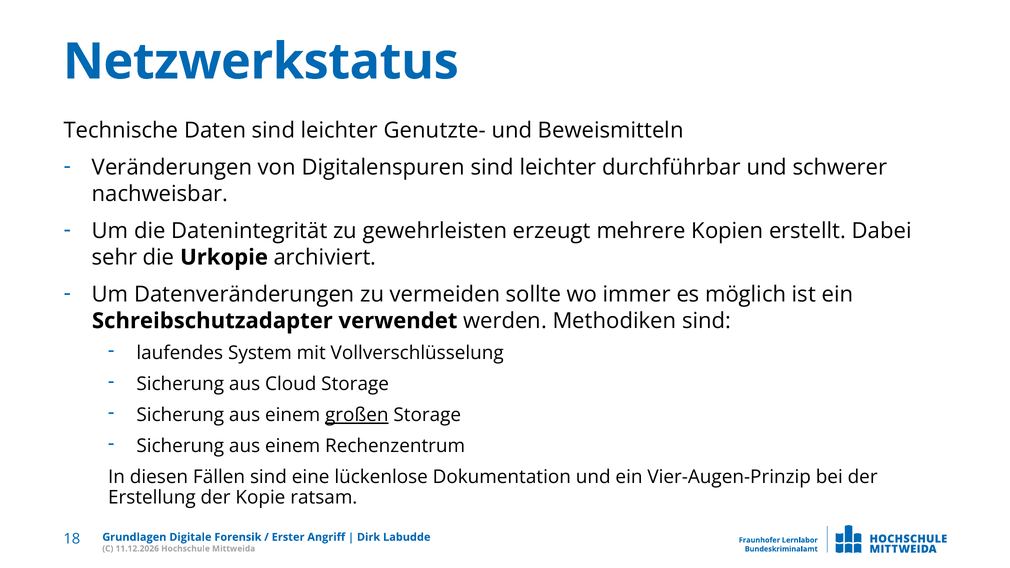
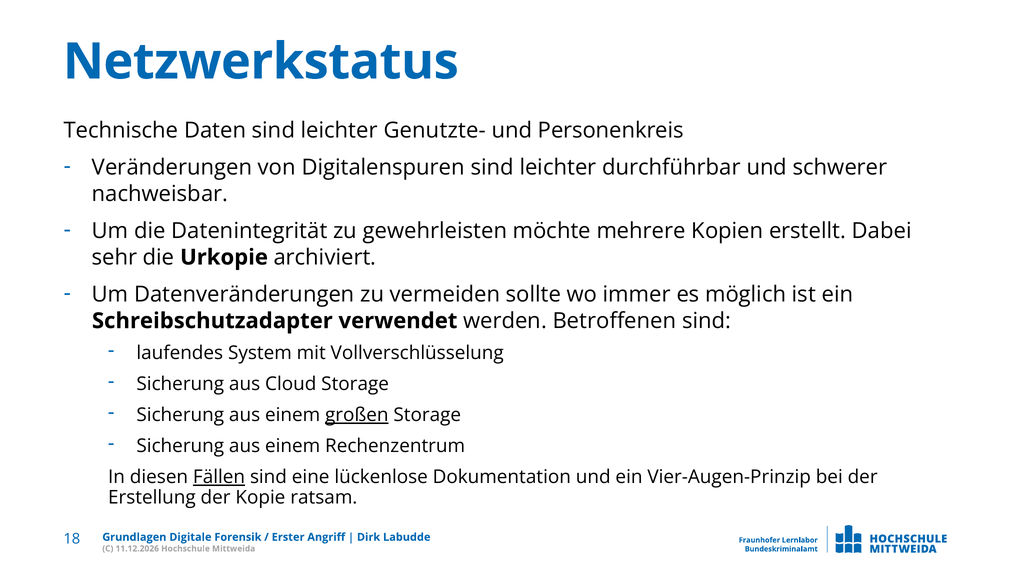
Beweismitteln: Beweismitteln -> Personenkreis
erzeugt: erzeugt -> möchte
Methodiken: Methodiken -> Betroffenen
Fällen underline: none -> present
